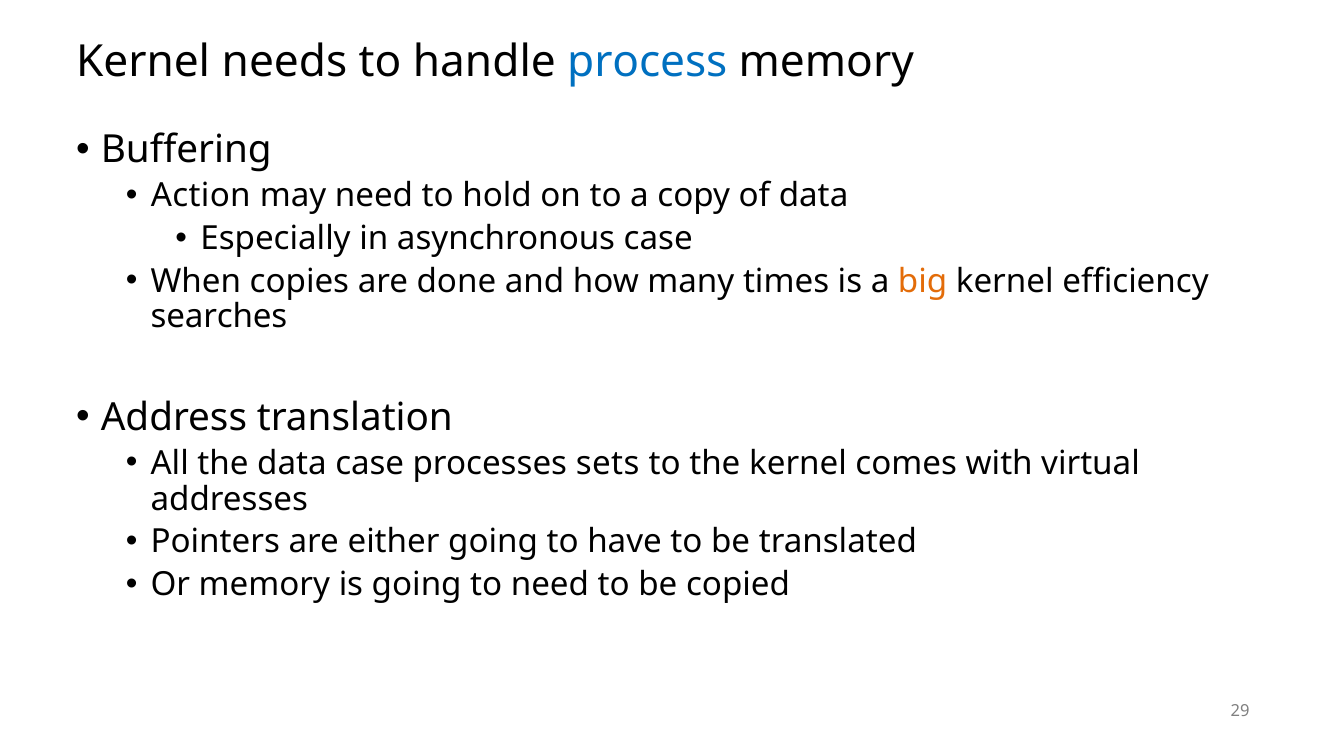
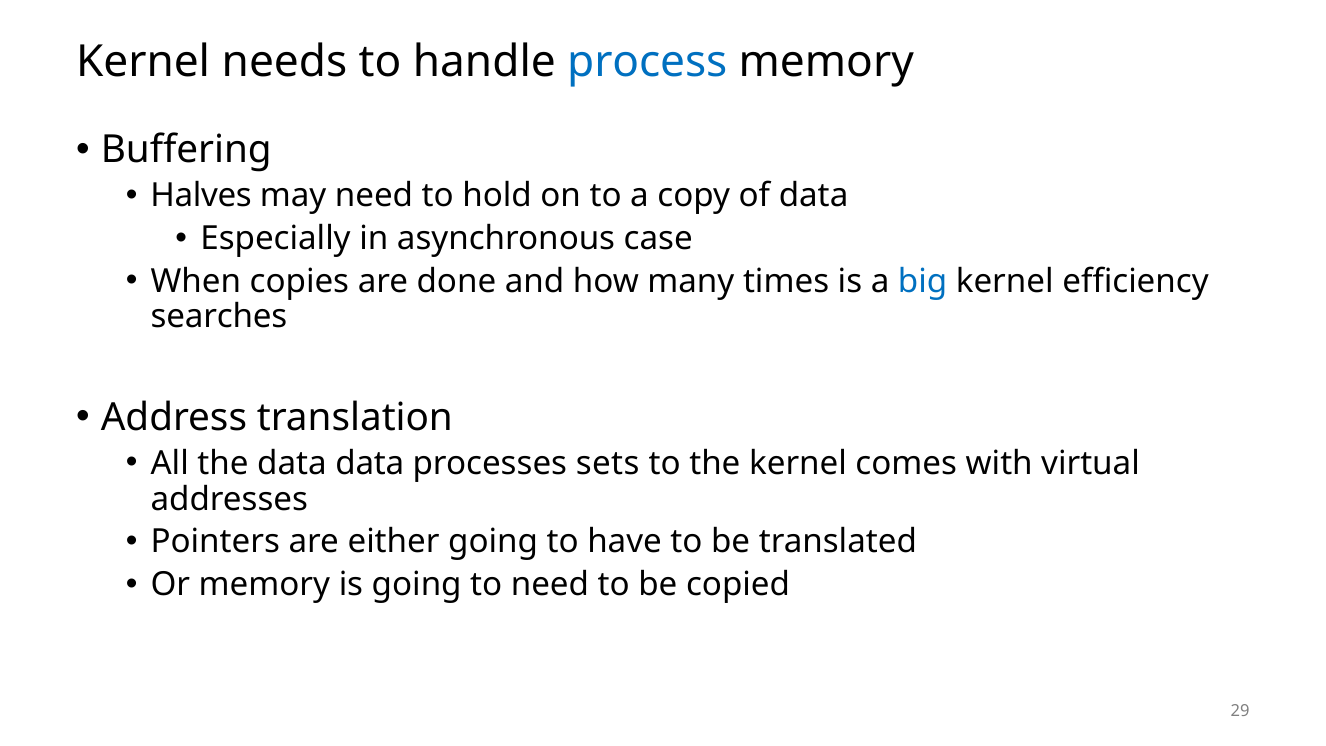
Action: Action -> Halves
big colour: orange -> blue
data case: case -> data
